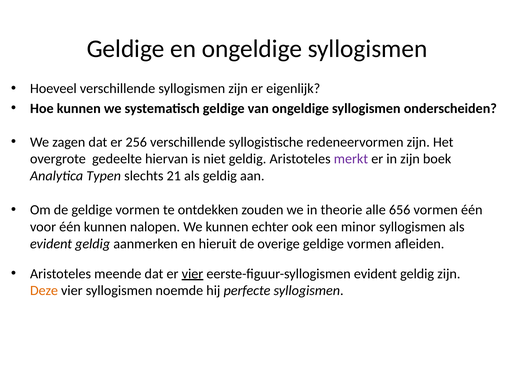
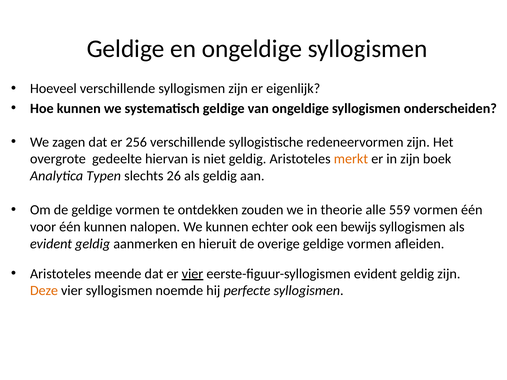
merkt colour: purple -> orange
21: 21 -> 26
656: 656 -> 559
minor: minor -> bewijs
